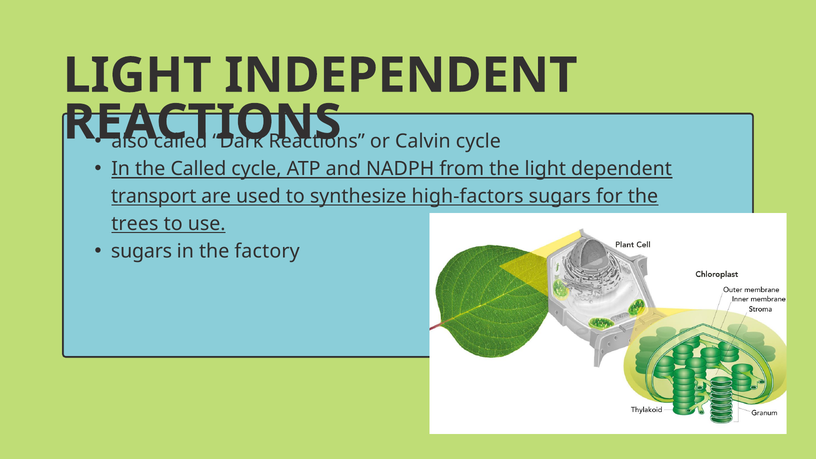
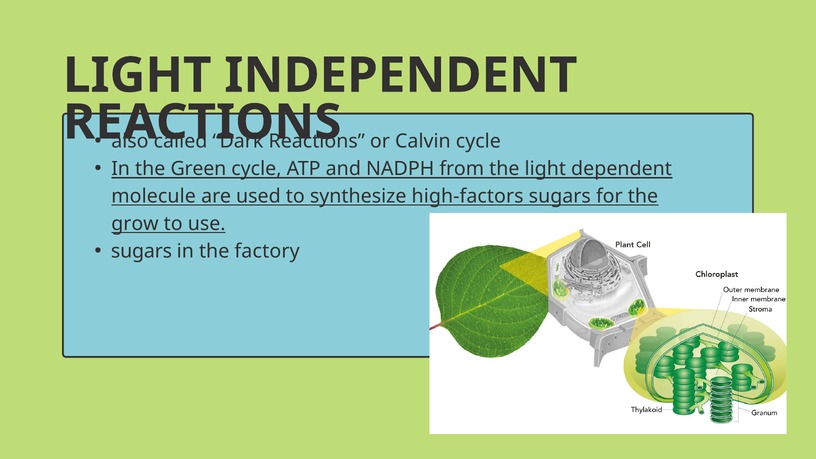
the Called: Called -> Green
transport: transport -> molecule
trees: trees -> grow
